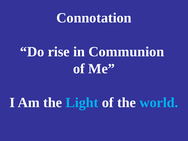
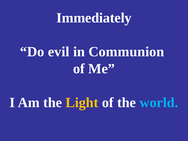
Connotation: Connotation -> Immediately
rise: rise -> evil
Light colour: light blue -> yellow
